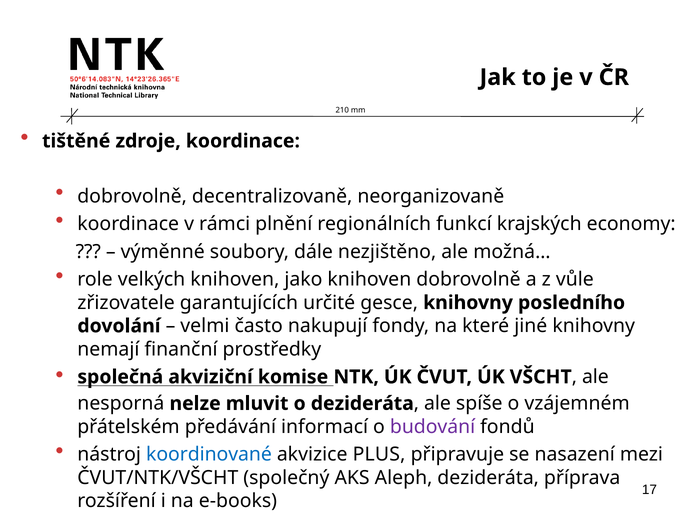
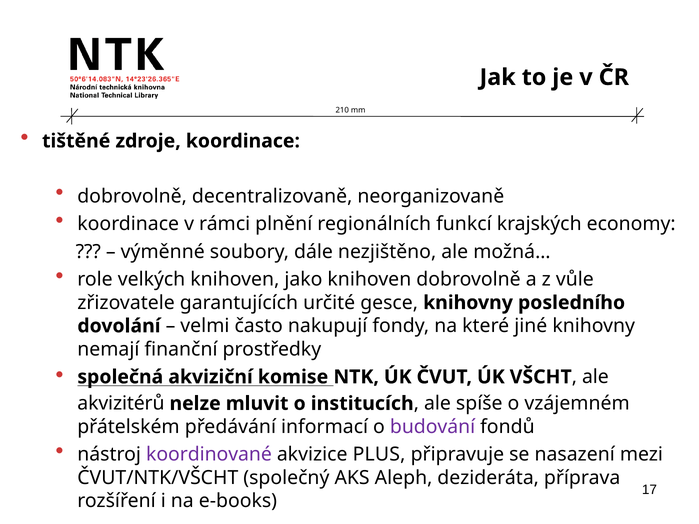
nesporná: nesporná -> akvizitérů
o dezideráta: dezideráta -> institucích
koordinované colour: blue -> purple
